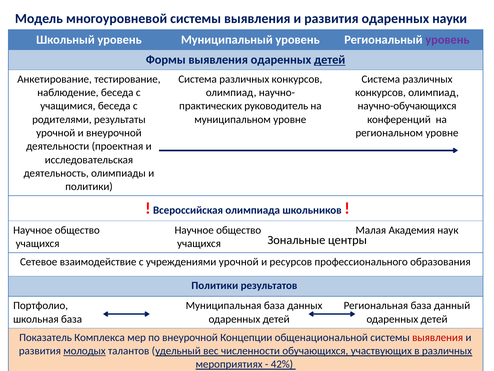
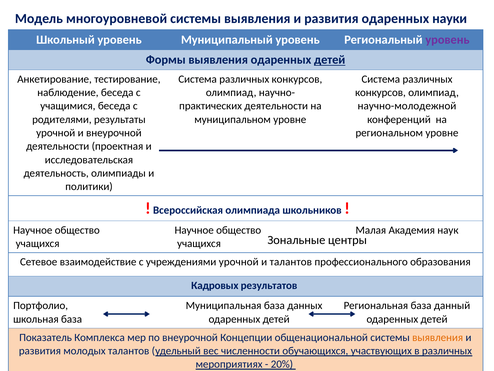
руководитель at (276, 106): руководитель -> деятельности
научно-обучающихся: научно-обучающихся -> научно-молодежной
и ресурсов: ресурсов -> талантов
Политики at (215, 285): Политики -> Кадровых
выявления at (438, 337) colour: red -> orange
молодых underline: present -> none
42%: 42% -> 20%
